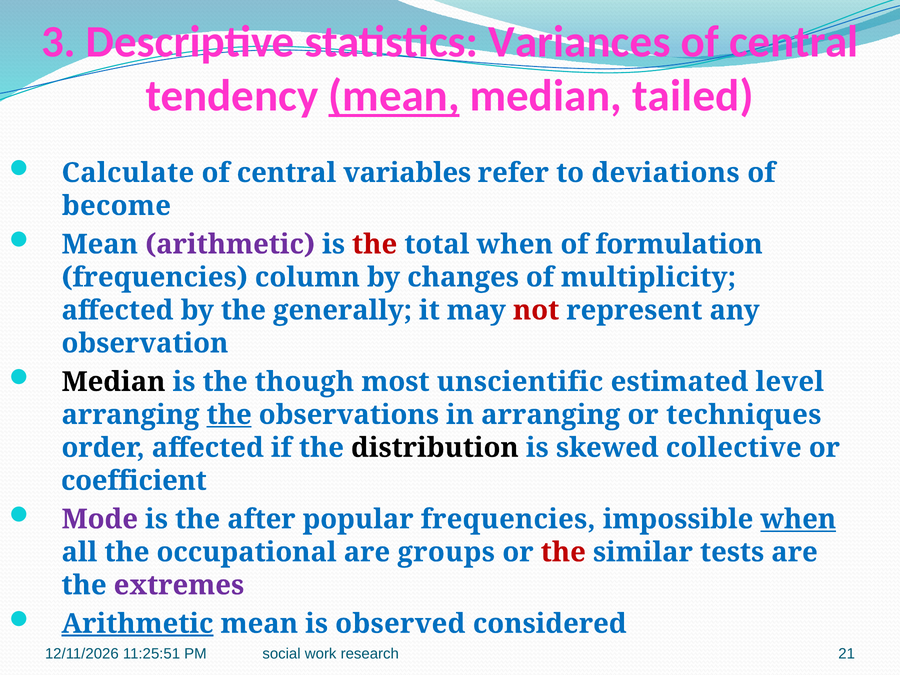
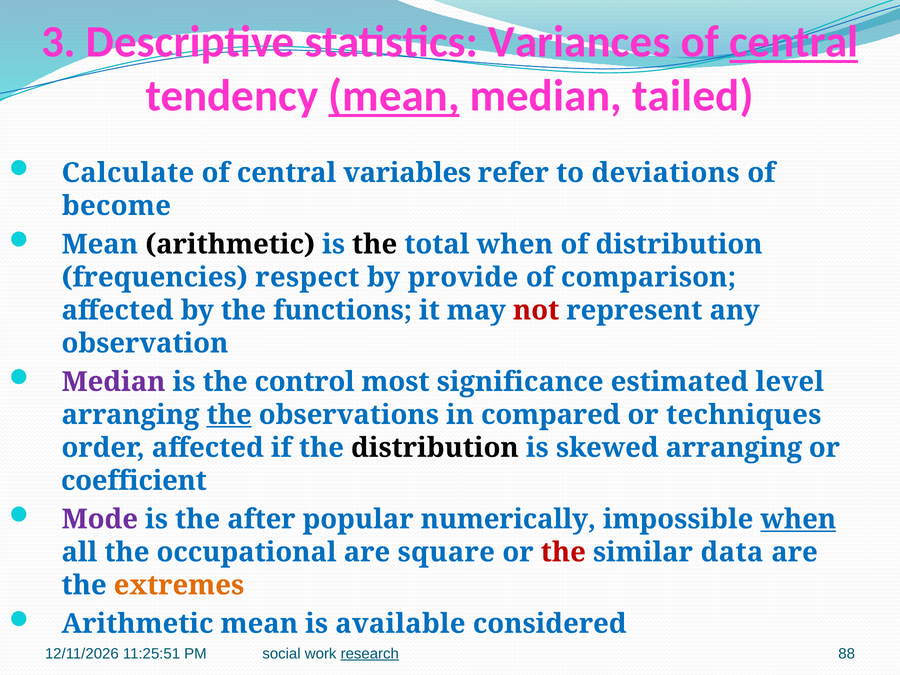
central at (794, 42) underline: none -> present
arithmetic at (230, 244) colour: purple -> black
the at (375, 244) colour: red -> black
of formulation: formulation -> distribution
column: column -> respect
changes: changes -> provide
multiplicity: multiplicity -> comparison
generally: generally -> functions
Median at (114, 382) colour: black -> purple
though: though -> control
unscientific: unscientific -> significance
in arranging: arranging -> compared
skewed collective: collective -> arranging
popular frequencies: frequencies -> numerically
groups: groups -> square
tests: tests -> data
extremes colour: purple -> orange
Arithmetic at (138, 624) underline: present -> none
observed: observed -> available
research underline: none -> present
21: 21 -> 88
